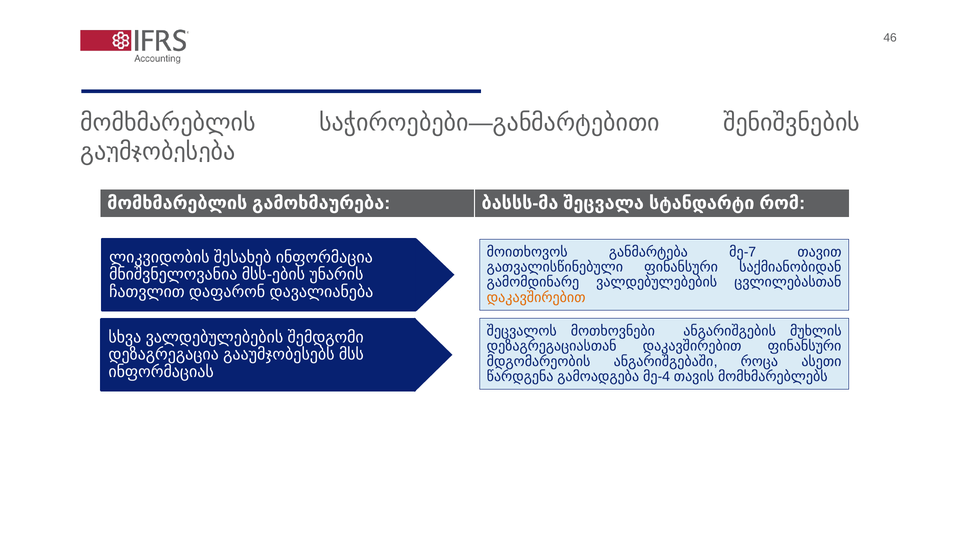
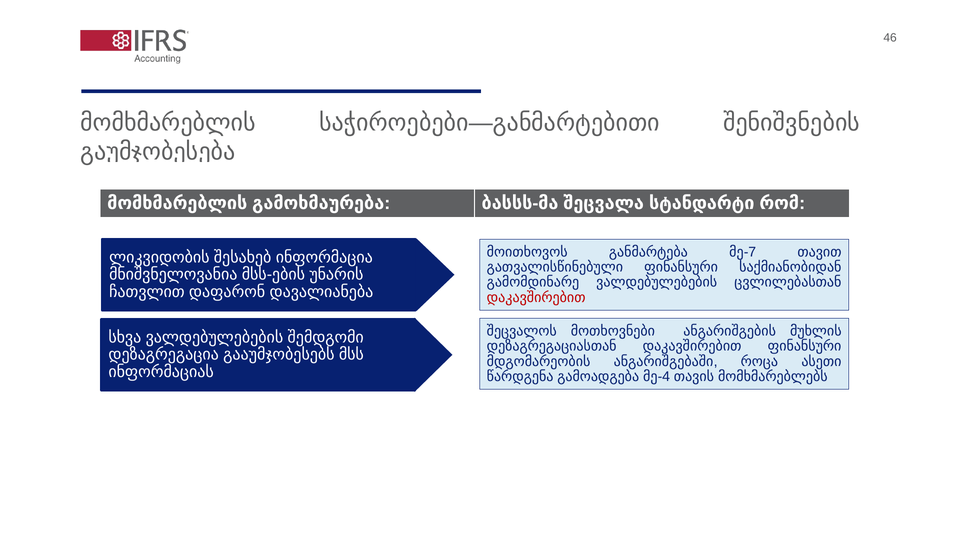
დაკავშირებით at (536, 297) colour: orange -> red
